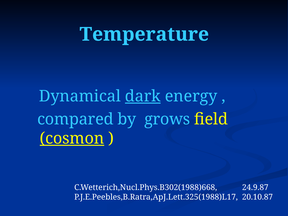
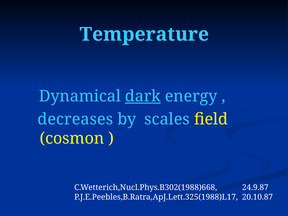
compared: compared -> decreases
grows: grows -> scales
cosmon underline: present -> none
